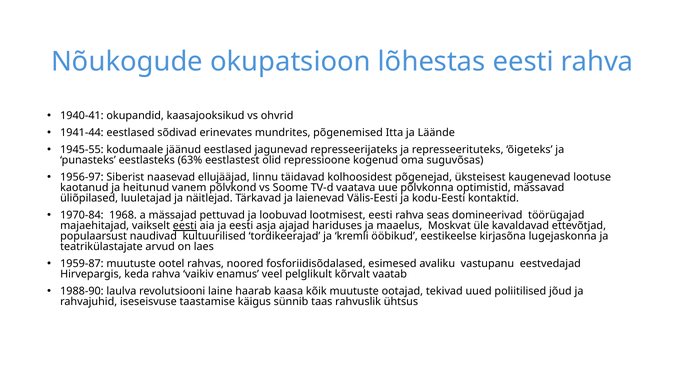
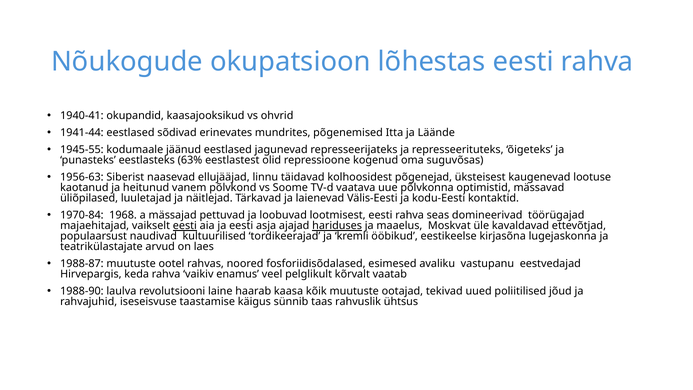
1956-97: 1956-97 -> 1956-63
hariduses underline: none -> present
1959-87: 1959-87 -> 1988-87
